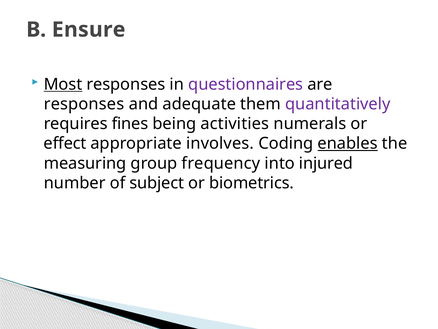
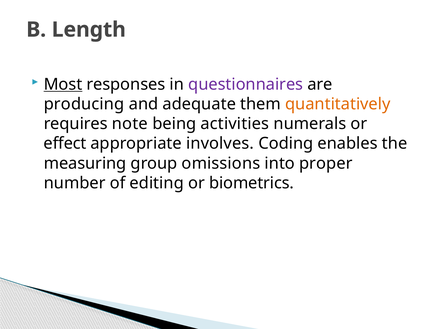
Ensure: Ensure -> Length
responses at (84, 104): responses -> producing
quantitatively colour: purple -> orange
fines: fines -> note
enables underline: present -> none
frequency: frequency -> omissions
injured: injured -> proper
subject: subject -> editing
